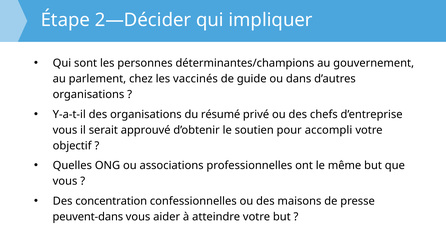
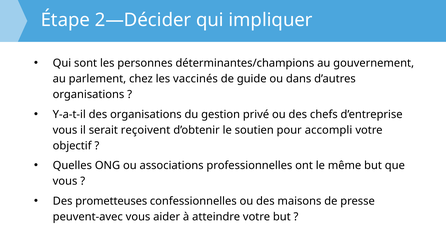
résumé: résumé -> gestion
approuvé: approuvé -> reçoivent
concentration: concentration -> prometteuses
peuvent-dans: peuvent-dans -> peuvent-avec
